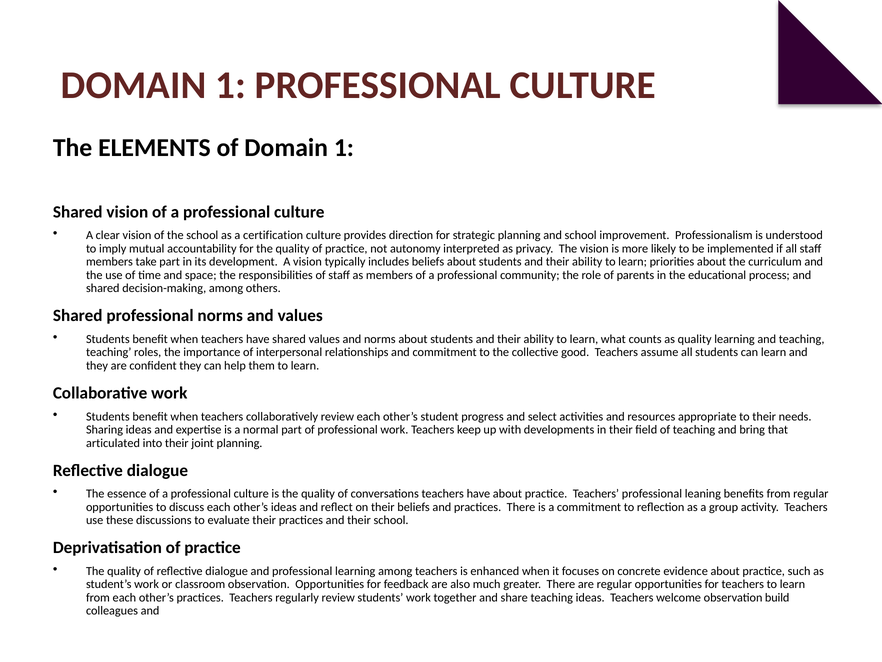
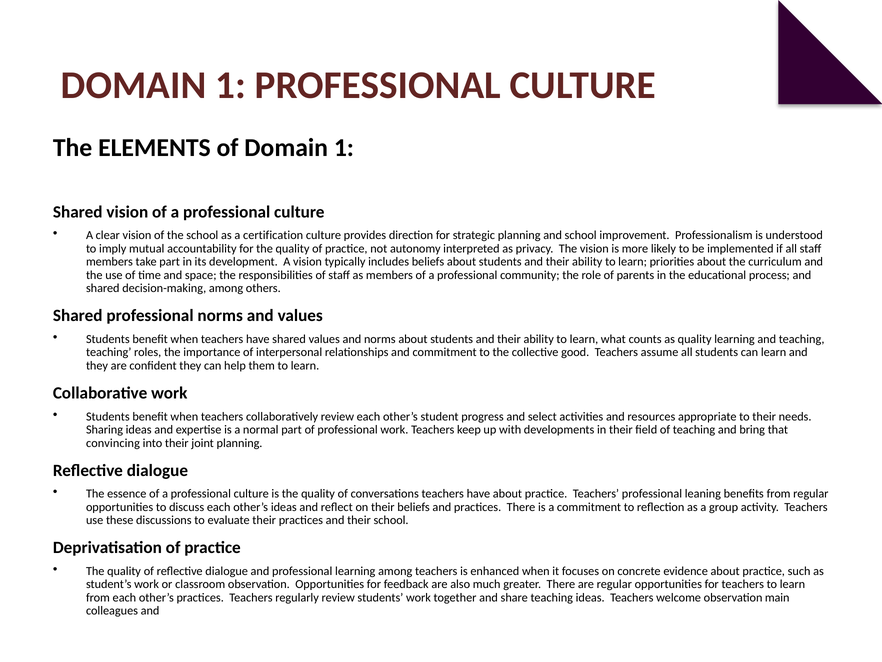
articulated: articulated -> convincing
build: build -> main
